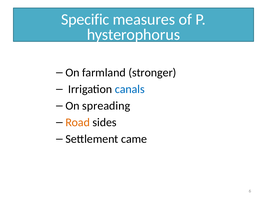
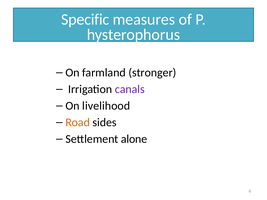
canals colour: blue -> purple
spreading: spreading -> livelihood
came: came -> alone
